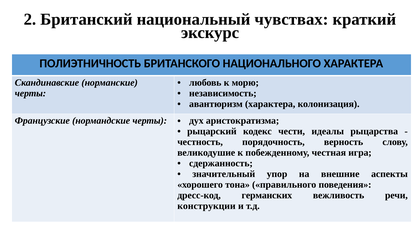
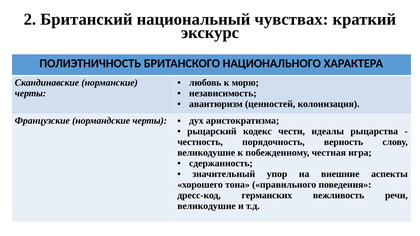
авантюризм характера: характера -> ценностей
конструкции at (206, 206): конструкции -> великодушие
